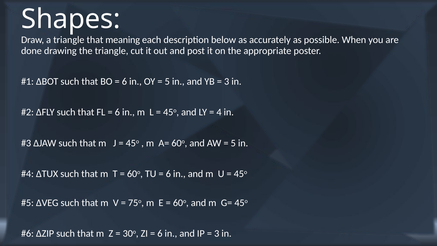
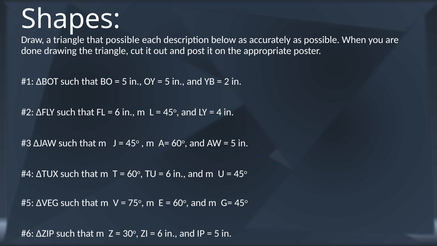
that meaning: meaning -> possible
6 at (124, 82): 6 -> 5
3 at (227, 82): 3 -> 2
3 at (217, 233): 3 -> 5
